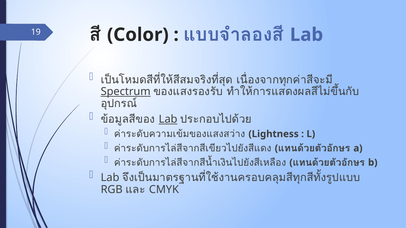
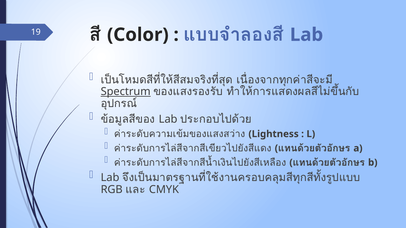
Lab at (168, 119) underline: present -> none
